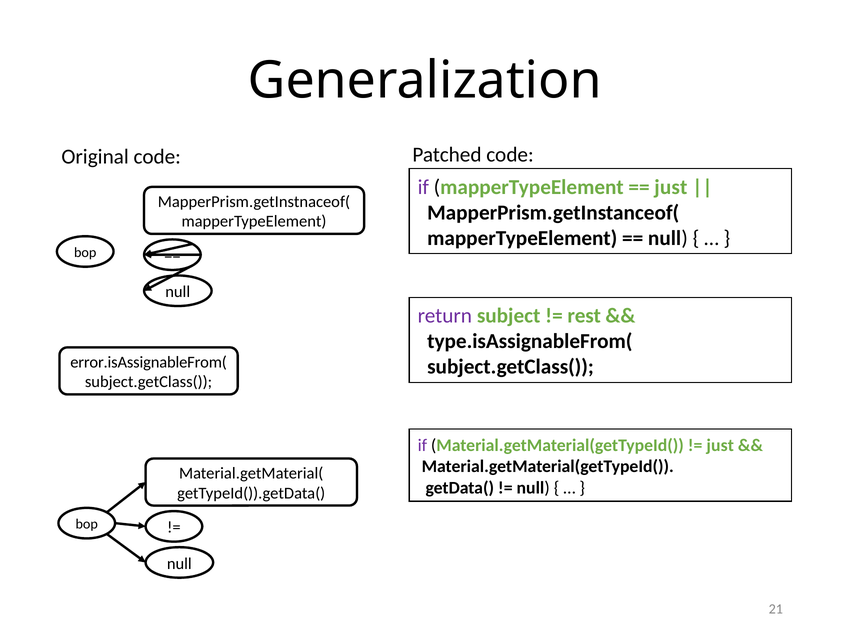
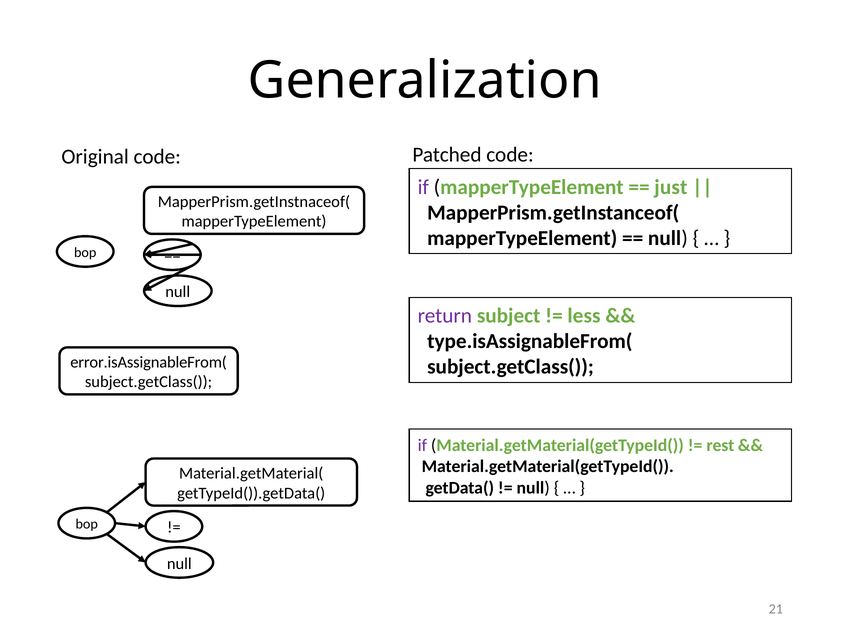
rest: rest -> less
just at (720, 445): just -> rest
